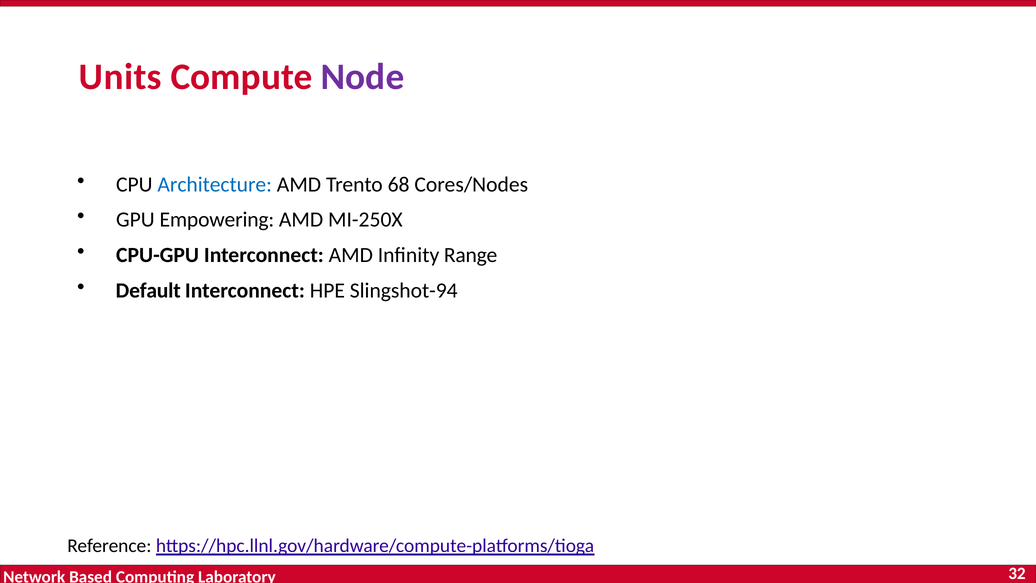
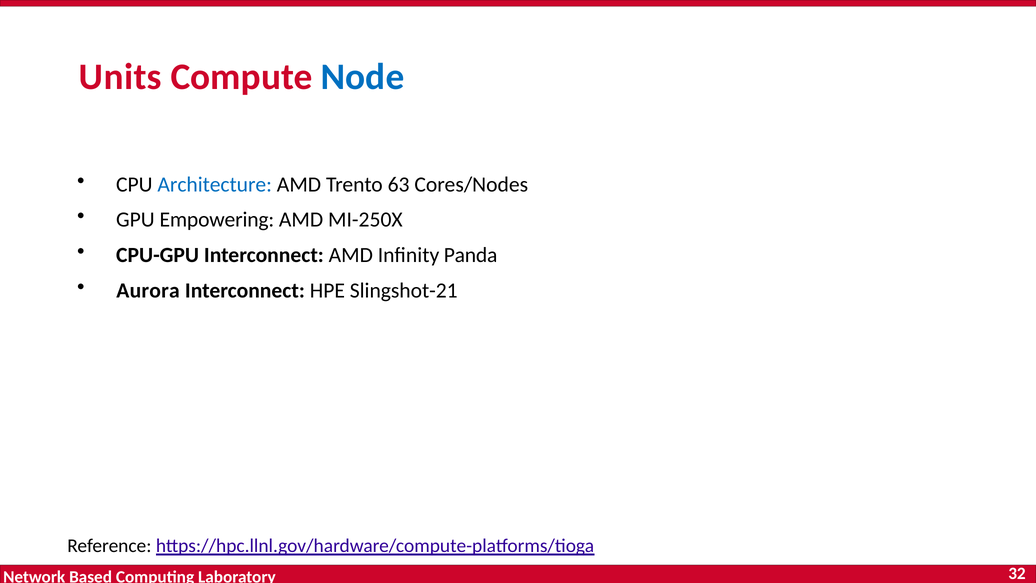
Node colour: purple -> blue
68: 68 -> 63
Range: Range -> Panda
Default: Default -> Aurora
Slingshot-94: Slingshot-94 -> Slingshot-21
